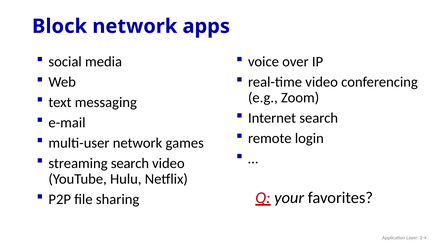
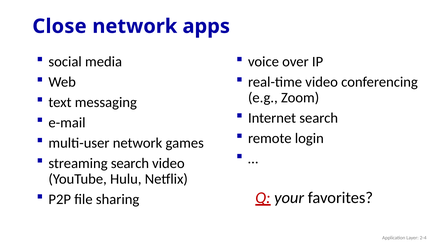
Block: Block -> Close
